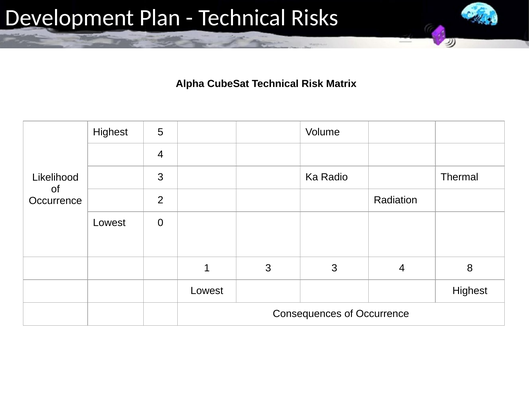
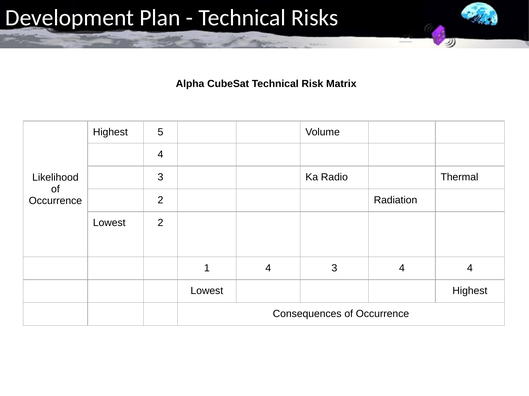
Lowest 0: 0 -> 2
1 3: 3 -> 4
4 8: 8 -> 4
